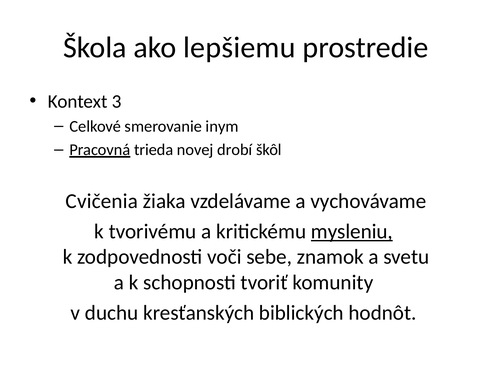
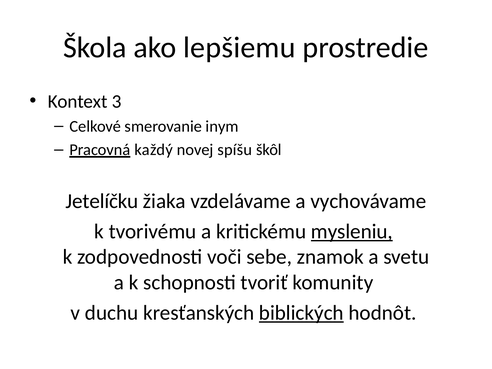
trieda: trieda -> každý
drobí: drobí -> spíšu
Cvičenia: Cvičenia -> Jetelíčku
biblických underline: none -> present
